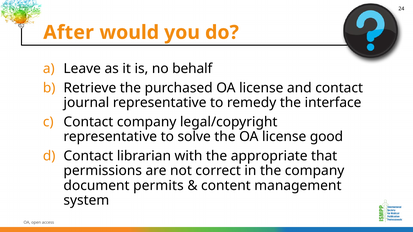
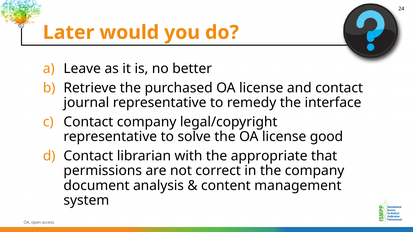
After: After -> Later
behalf: behalf -> better
permits: permits -> analysis
